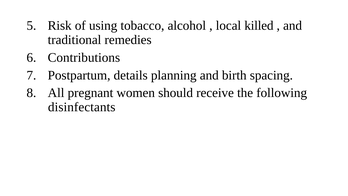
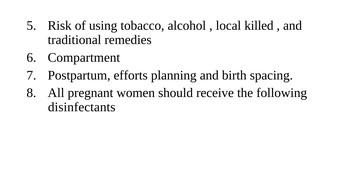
Contributions: Contributions -> Compartment
details: details -> efforts
